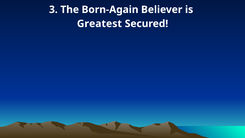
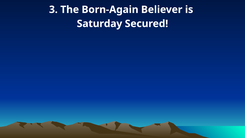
Greatest: Greatest -> Saturday
